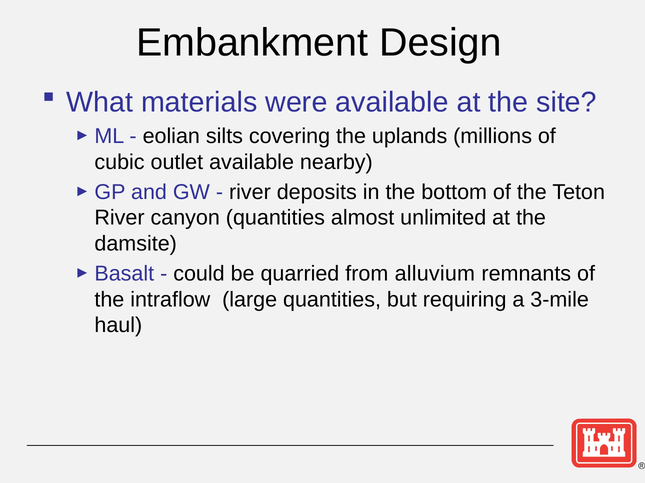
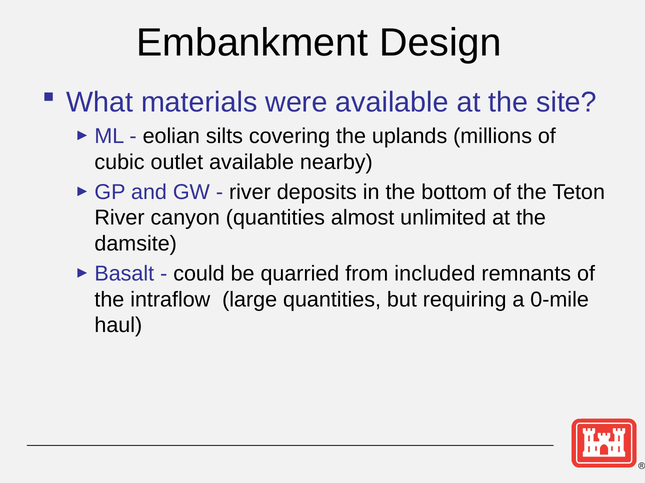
alluvium: alluvium -> included
3-mile: 3-mile -> 0-mile
